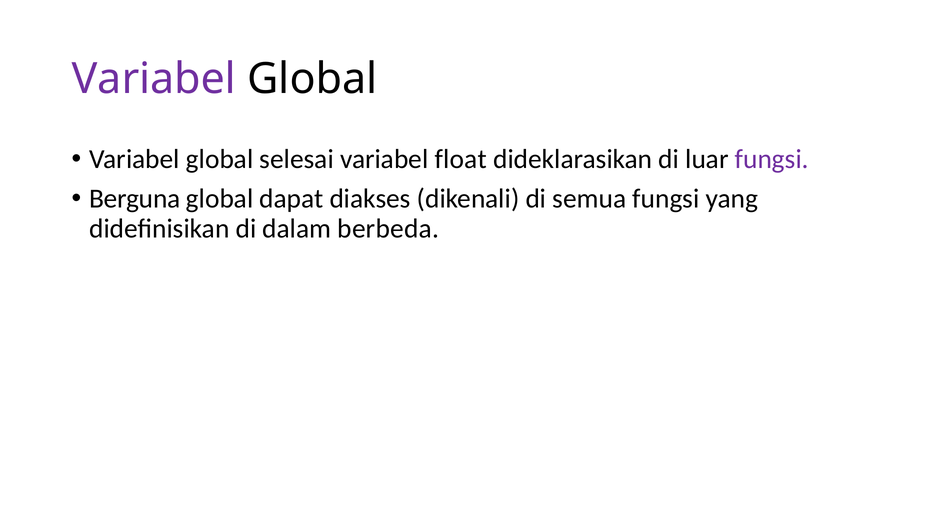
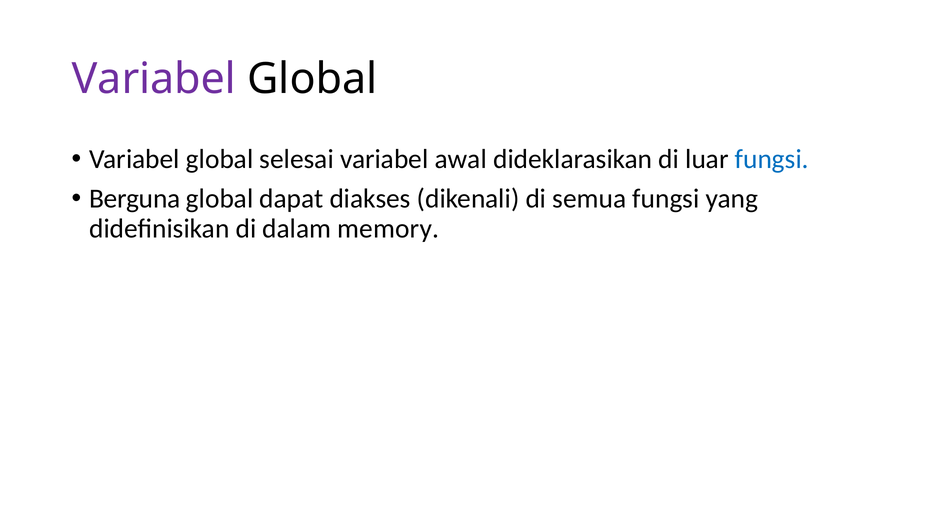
float: float -> awal
fungsi at (772, 159) colour: purple -> blue
berbeda: berbeda -> memory
